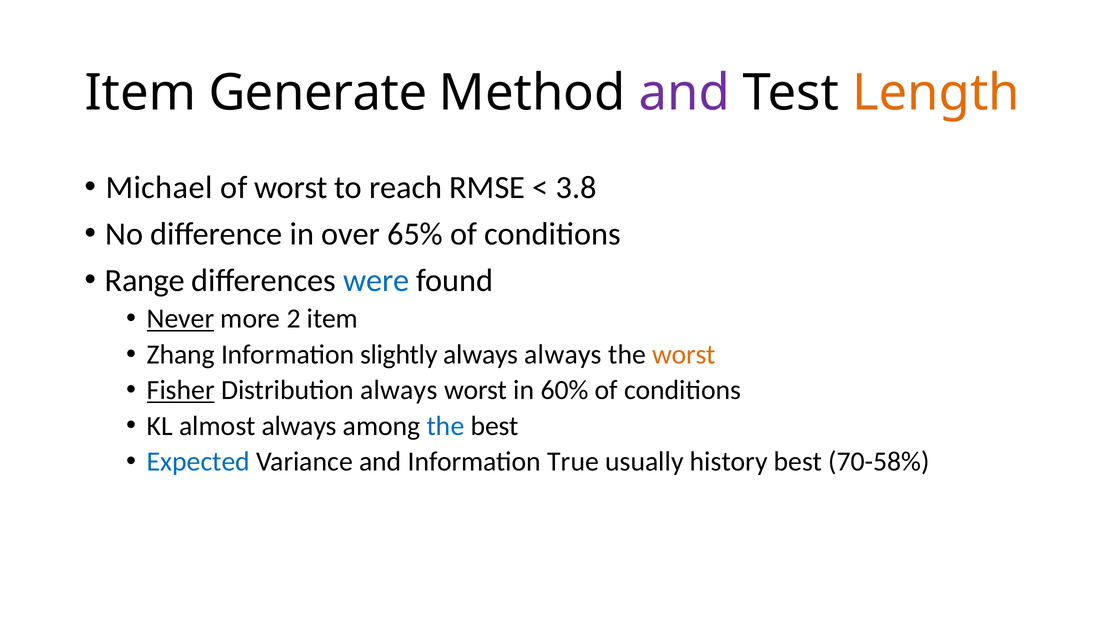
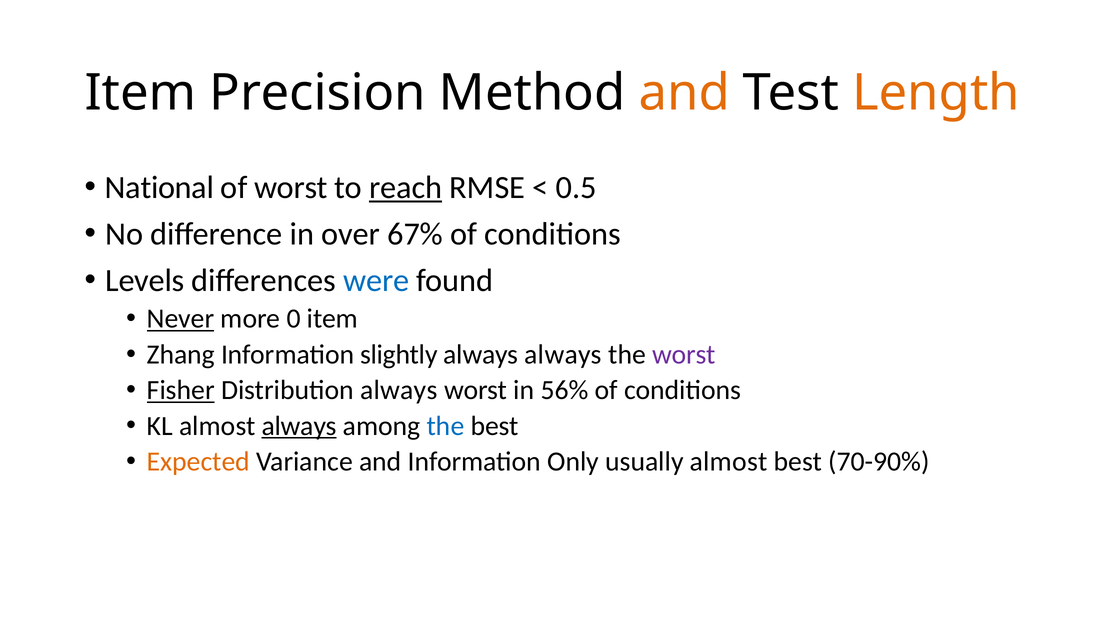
Generate: Generate -> Precision
and at (684, 93) colour: purple -> orange
Michael: Michael -> National
reach underline: none -> present
3.8: 3.8 -> 0.5
65%: 65% -> 67%
Range: Range -> Levels
2: 2 -> 0
worst at (684, 354) colour: orange -> purple
60%: 60% -> 56%
always at (299, 426) underline: none -> present
Expected colour: blue -> orange
True: True -> Only
usually history: history -> almost
70-58%: 70-58% -> 70-90%
